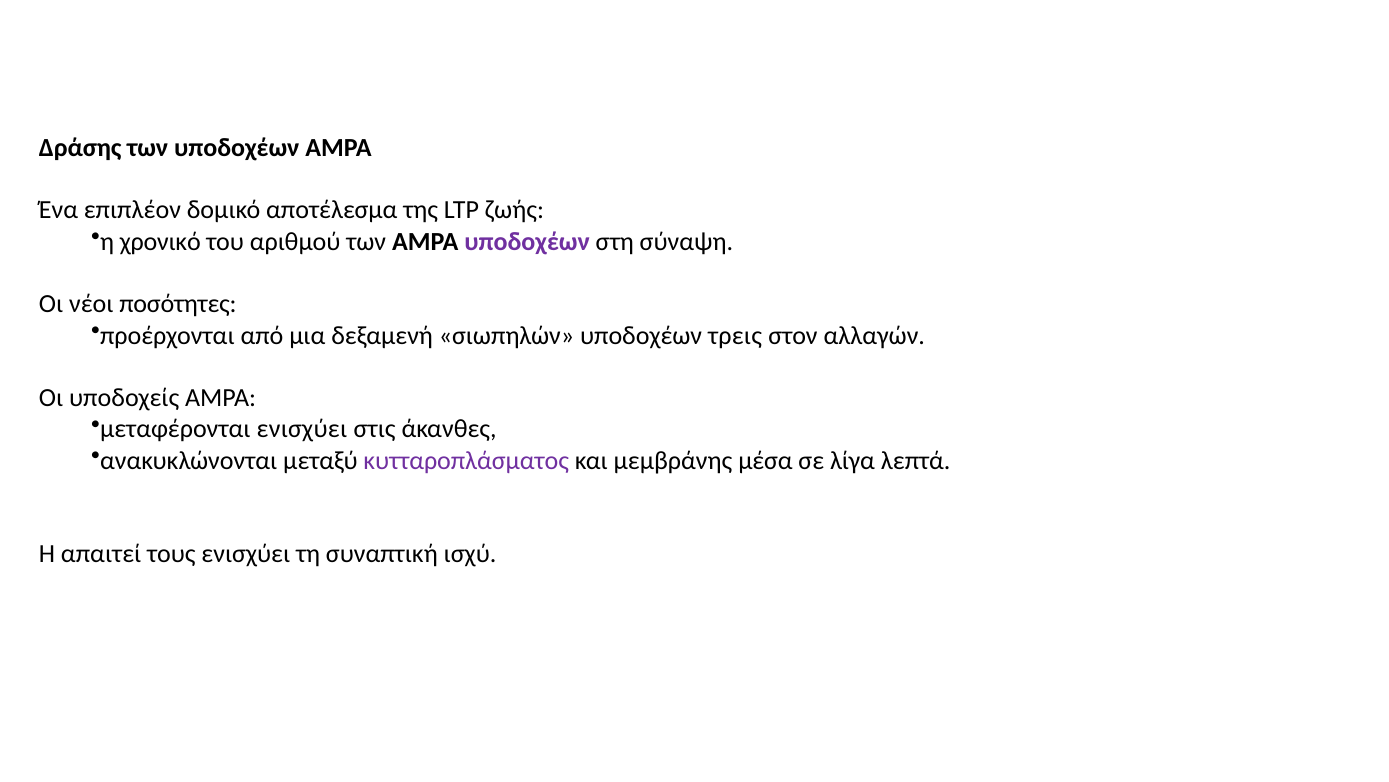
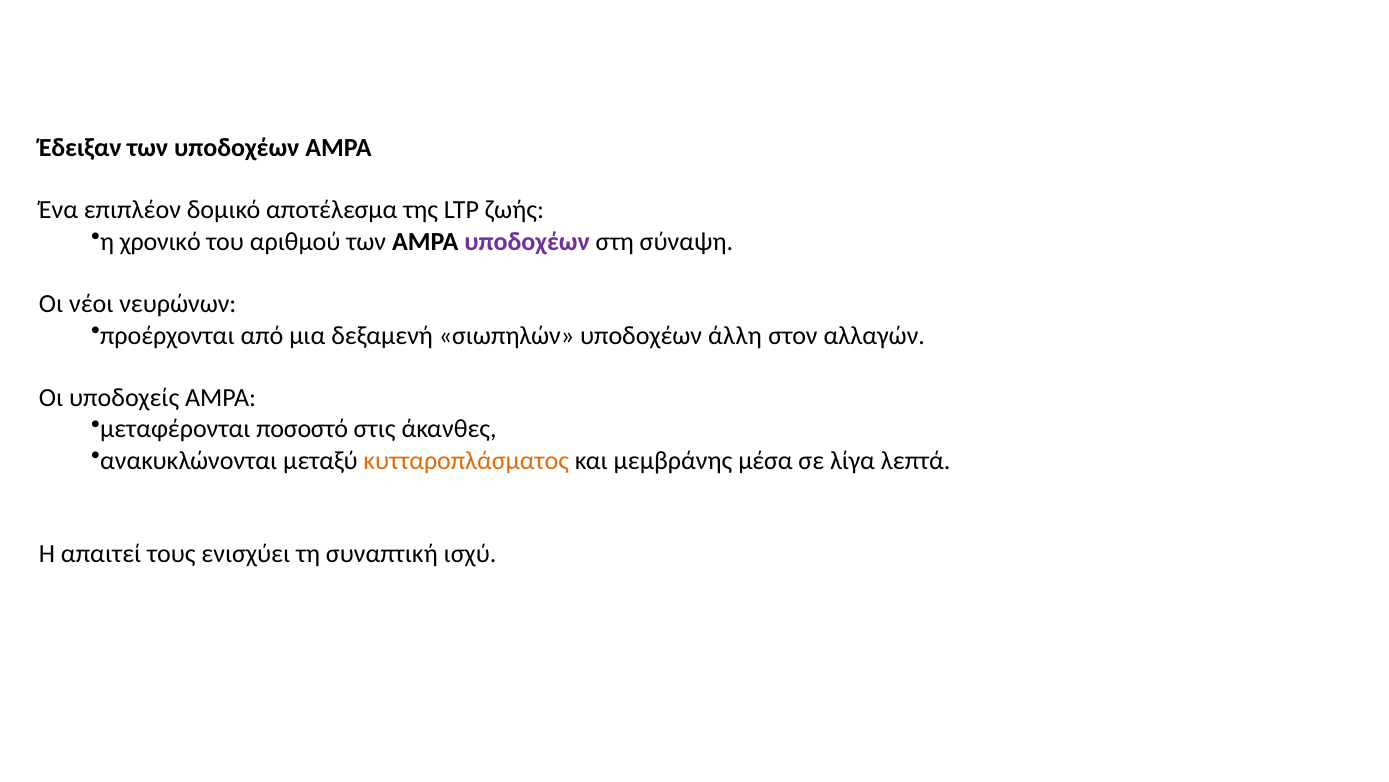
Δράσης: Δράσης -> Έδειξαν
ποσότητες: ποσότητες -> νευρώνων
τρεις: τρεις -> άλλη
μεταφέρονται ενισχύει: ενισχύει -> ποσοστό
κυτταροπλάσματος colour: purple -> orange
